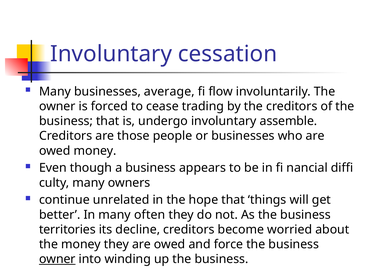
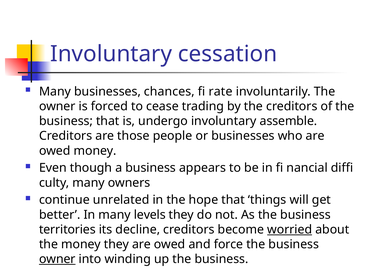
average: average -> chances
flow: flow -> rate
often: often -> levels
worried underline: none -> present
